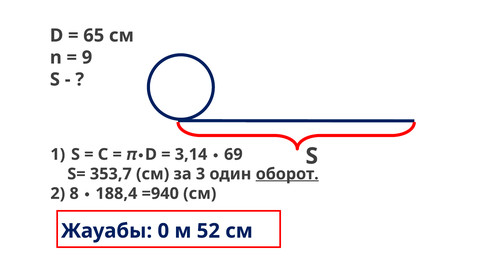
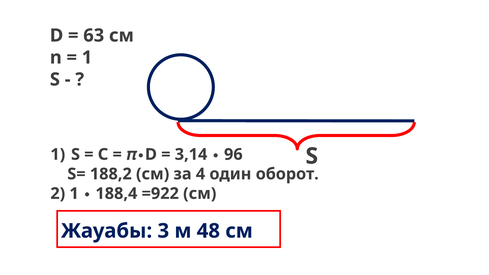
65: 65 -> 63
9 at (87, 57): 9 -> 1
69: 69 -> 96
353,7: 353,7 -> 188,2
3: 3 -> 4
оборот underline: present -> none
2 8: 8 -> 1
=940: =940 -> =922
0: 0 -> 3
52: 52 -> 48
